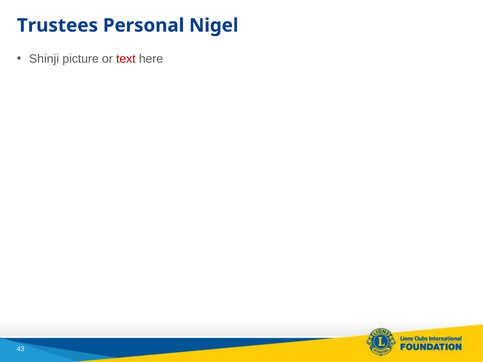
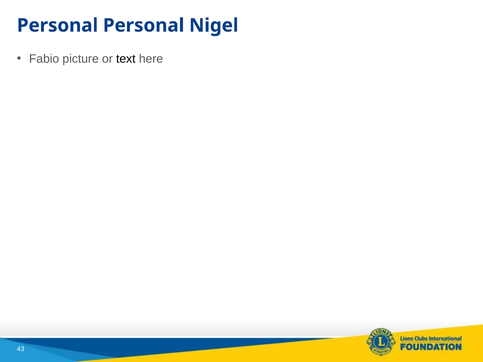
Trustees at (57, 25): Trustees -> Personal
Shinji: Shinji -> Fabio
text colour: red -> black
